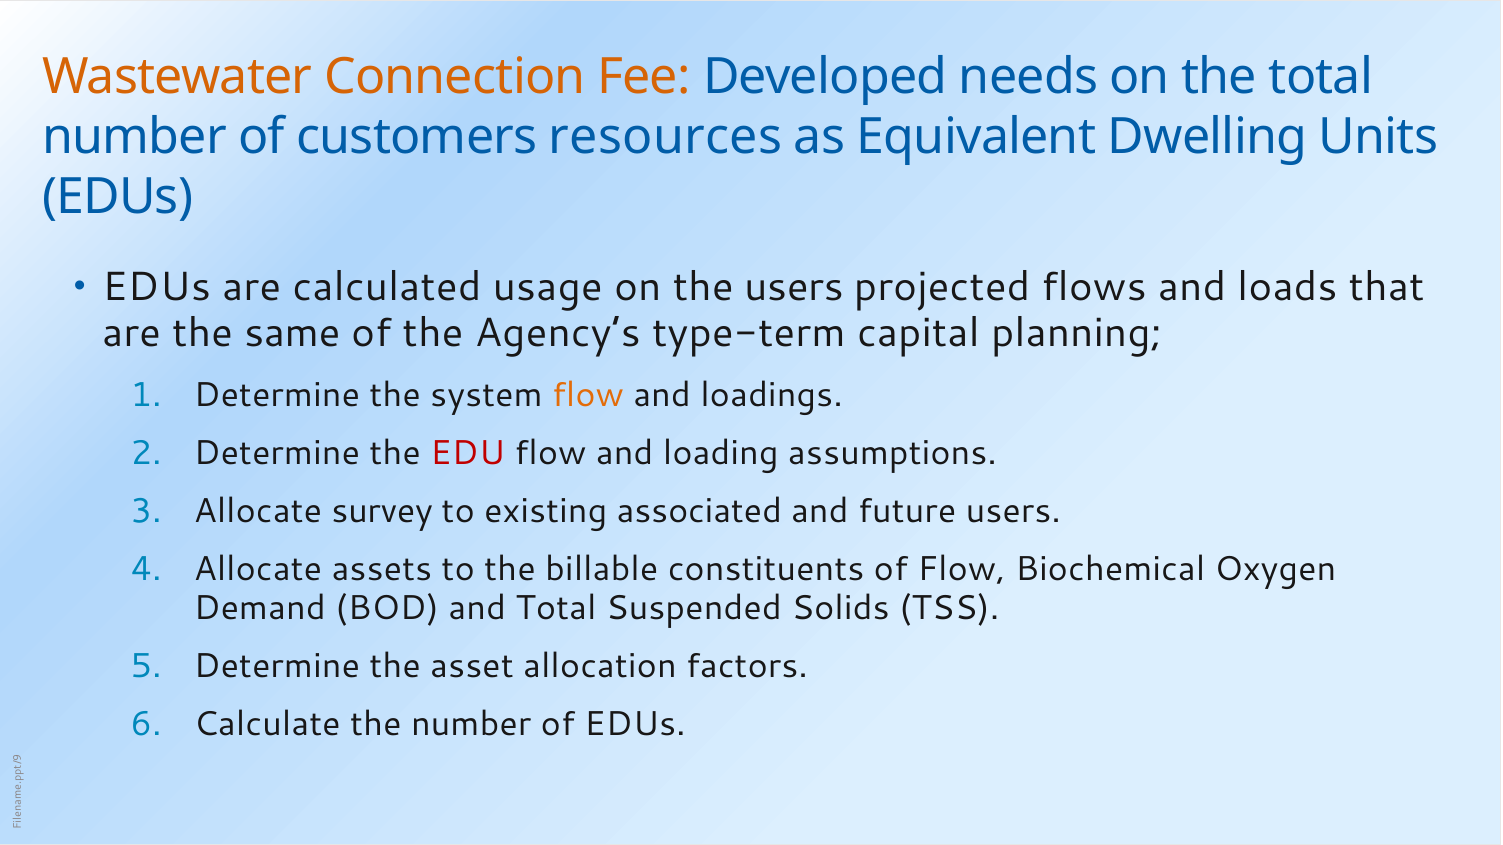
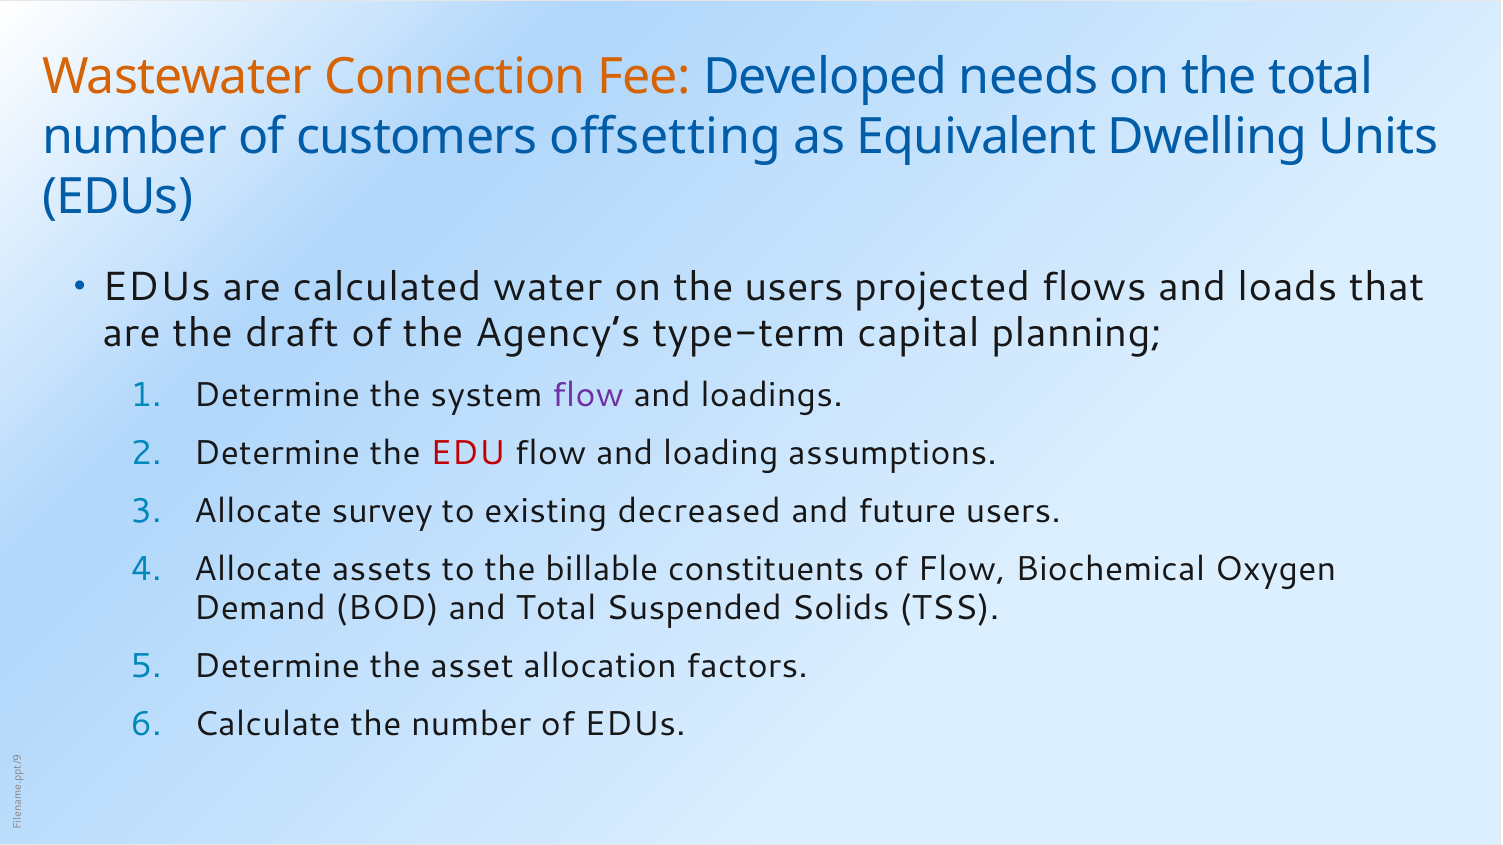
resources: resources -> offsetting
usage: usage -> water
same: same -> draft
flow at (588, 395) colour: orange -> purple
associated: associated -> decreased
